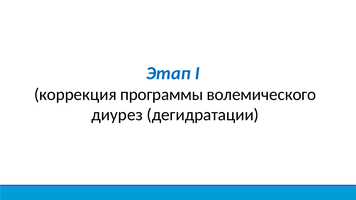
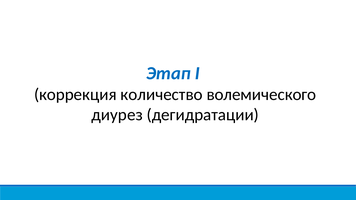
программы: программы -> количество
